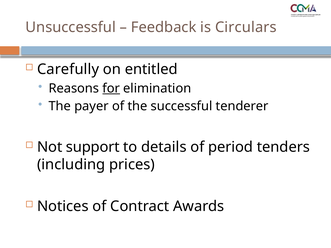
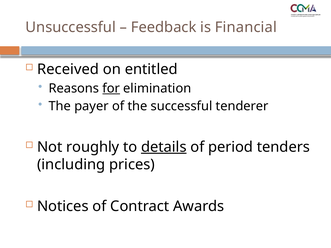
Circulars: Circulars -> Financial
Carefully: Carefully -> Received
support: support -> roughly
details underline: none -> present
